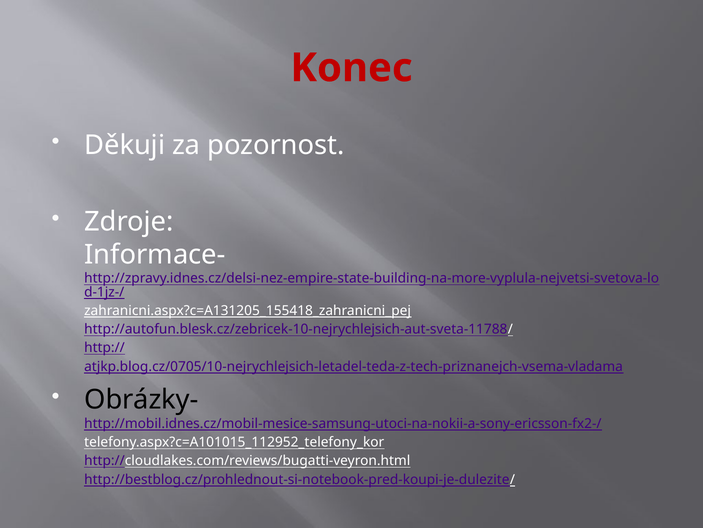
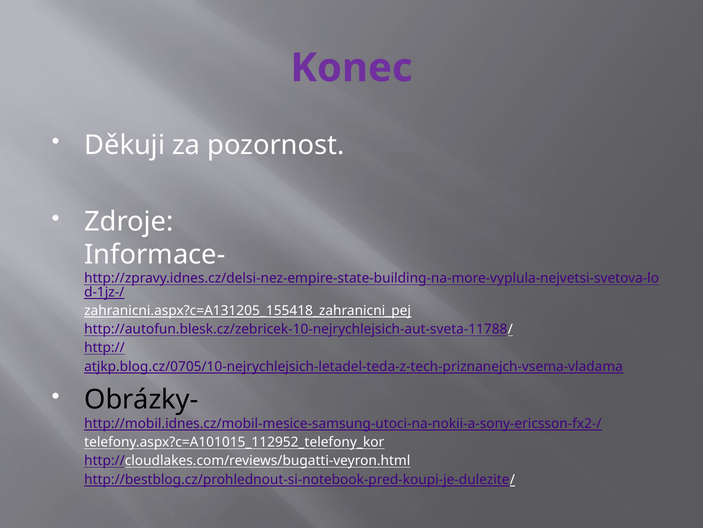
Konec colour: red -> purple
